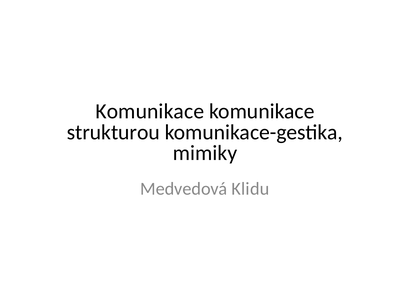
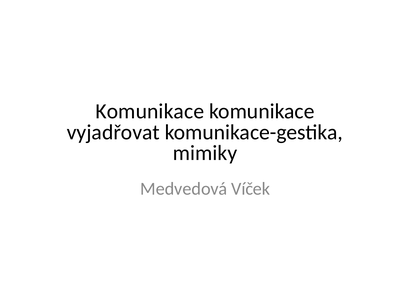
strukturou: strukturou -> vyjadřovat
Klidu: Klidu -> Víček
